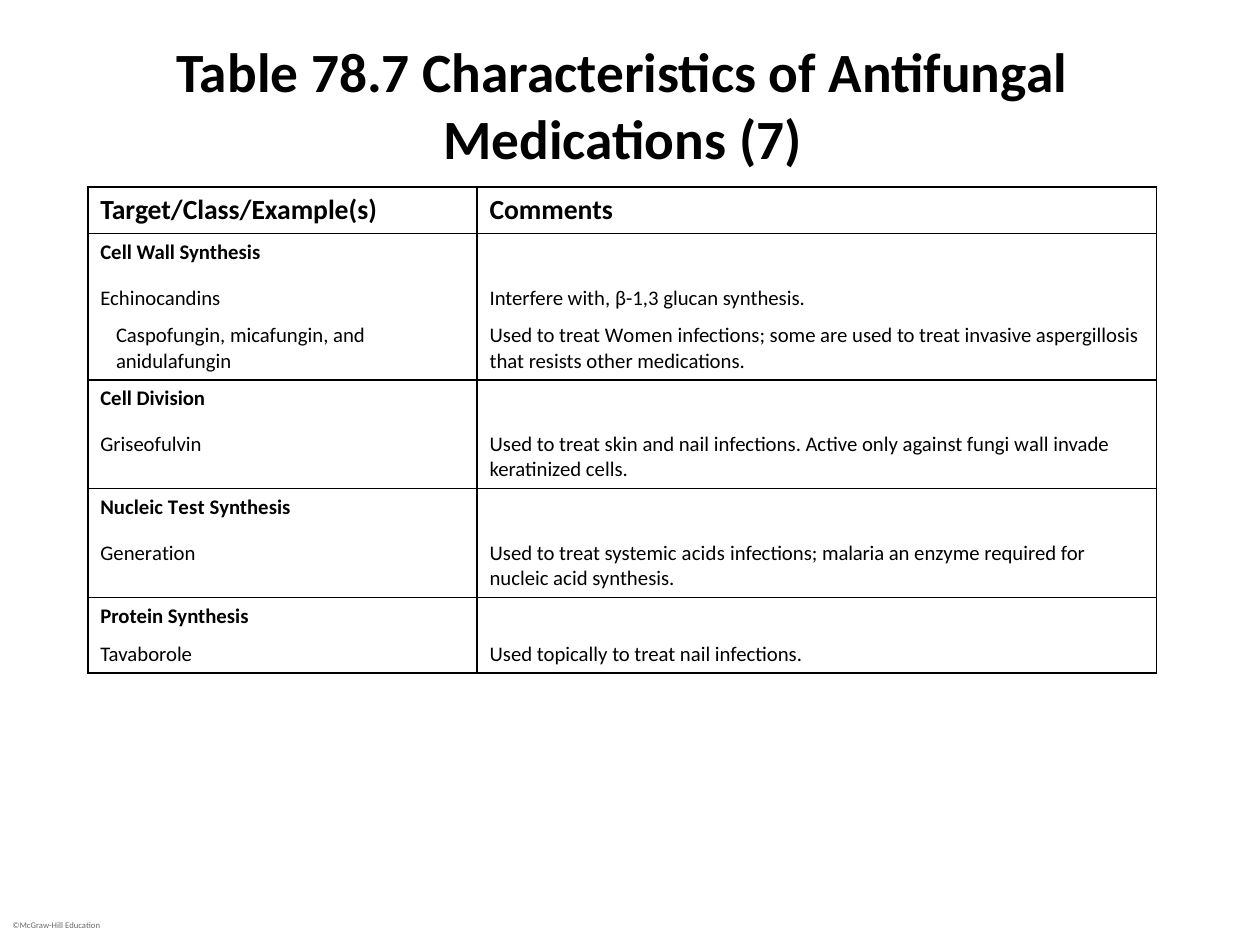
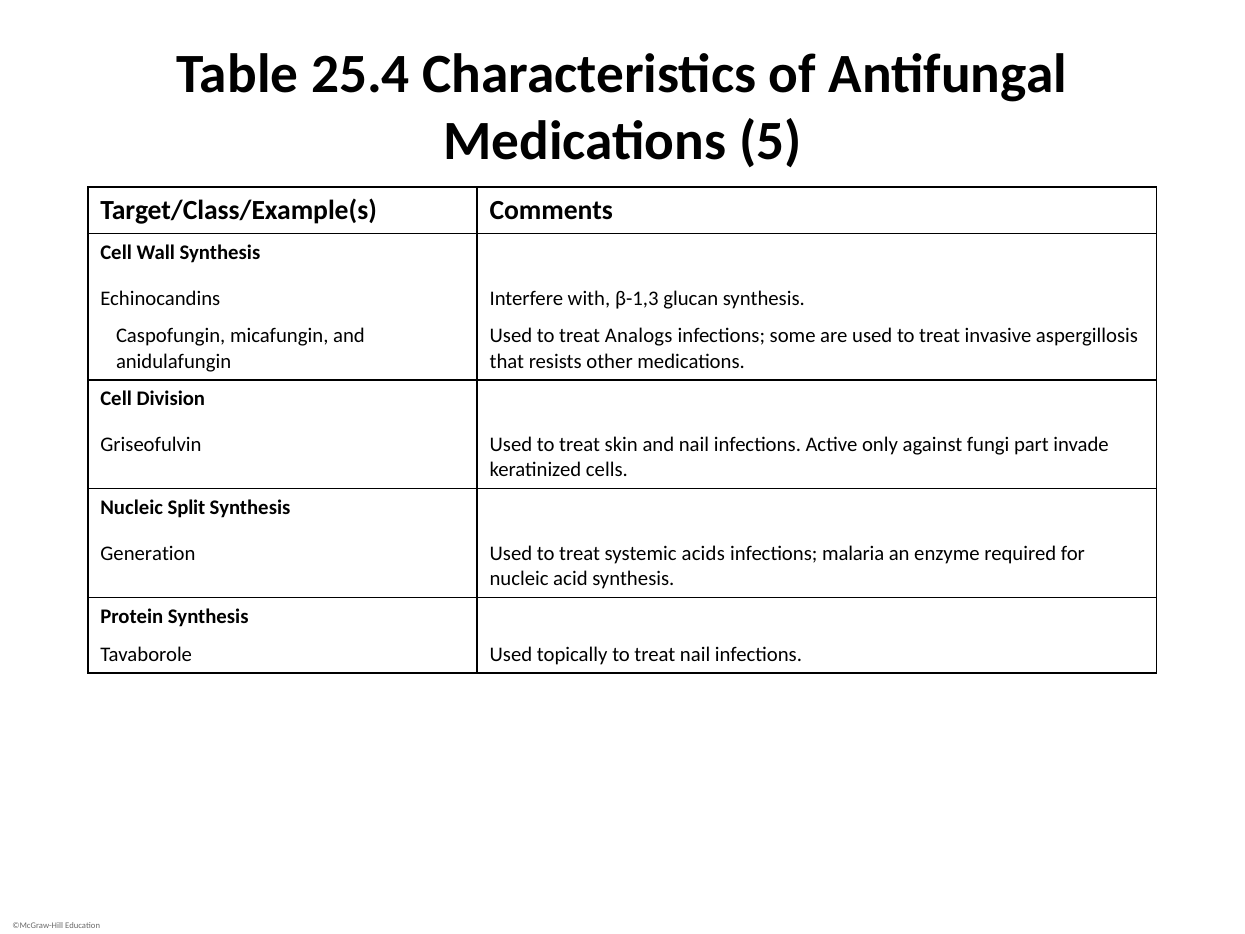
78.7: 78.7 -> 25.4
7: 7 -> 5
Women: Women -> Analogs
fungi wall: wall -> part
Test: Test -> Split
